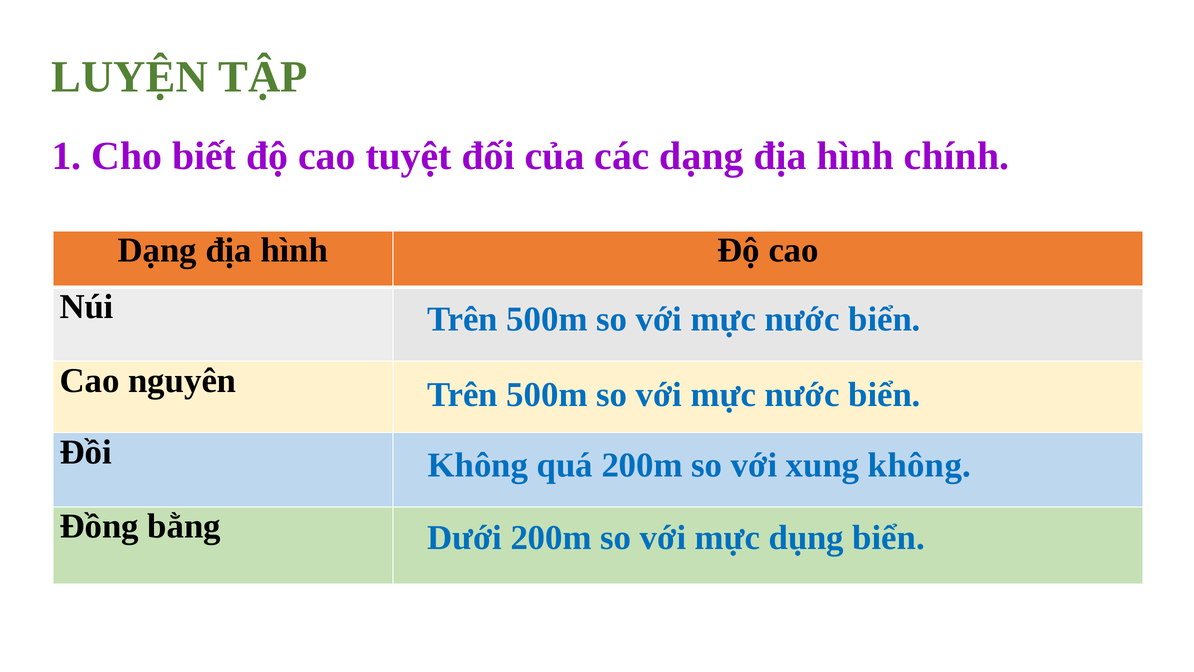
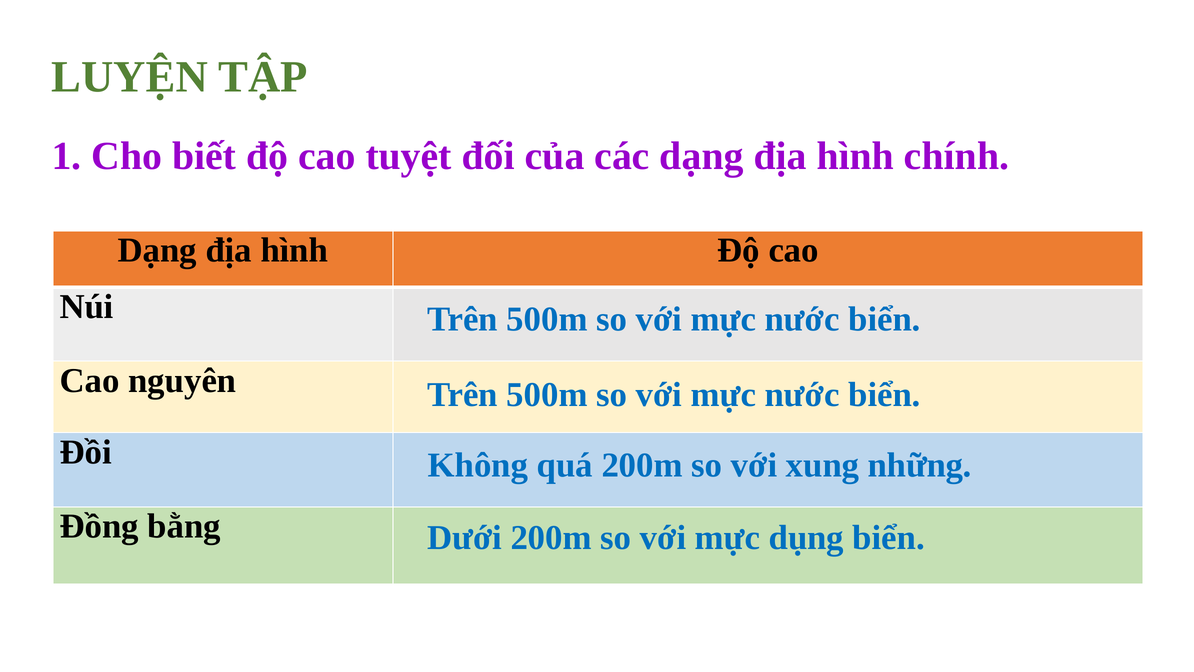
xung không: không -> những
